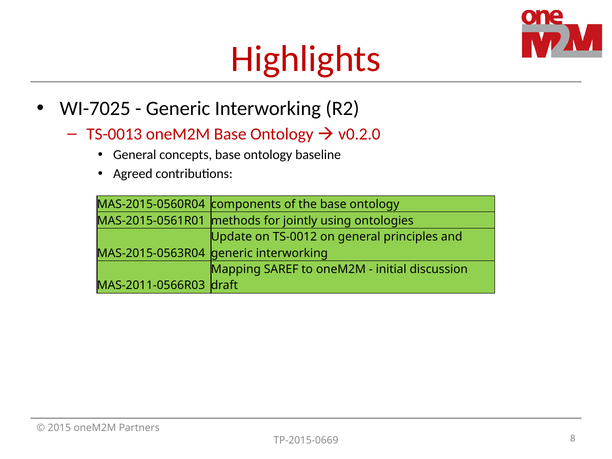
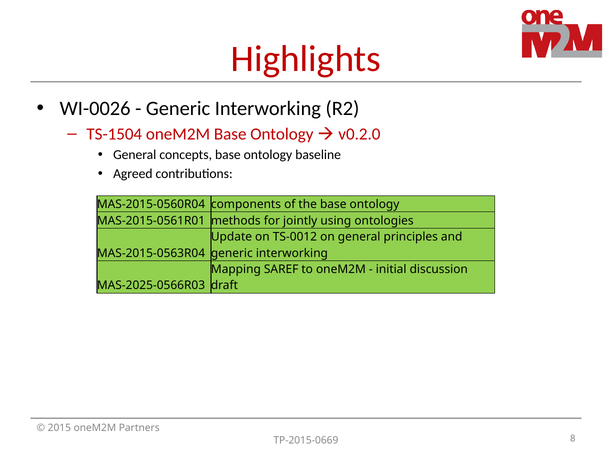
WI-7025: WI-7025 -> WI-0026
TS-0013: TS-0013 -> TS-1504
MAS-2011-0566R03: MAS-2011-0566R03 -> MAS-2025-0566R03
